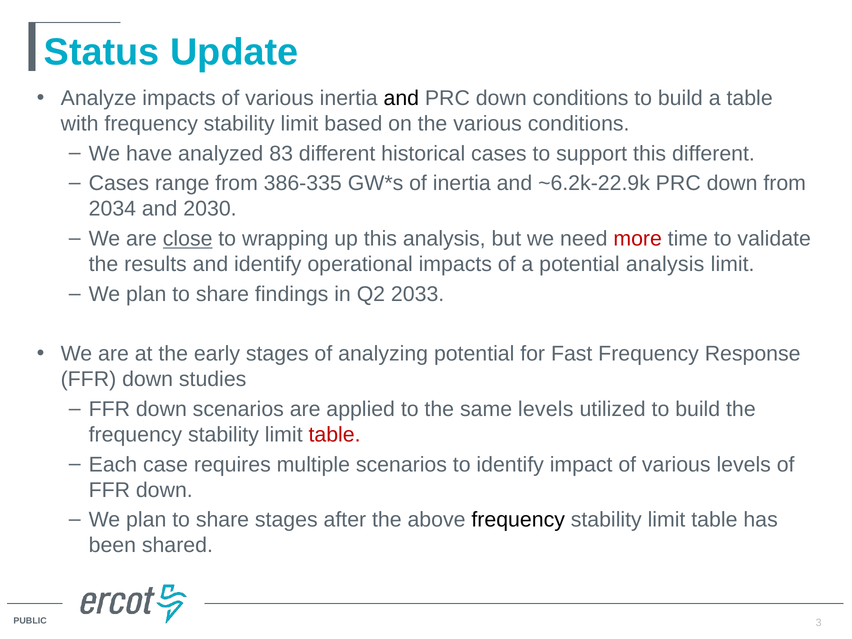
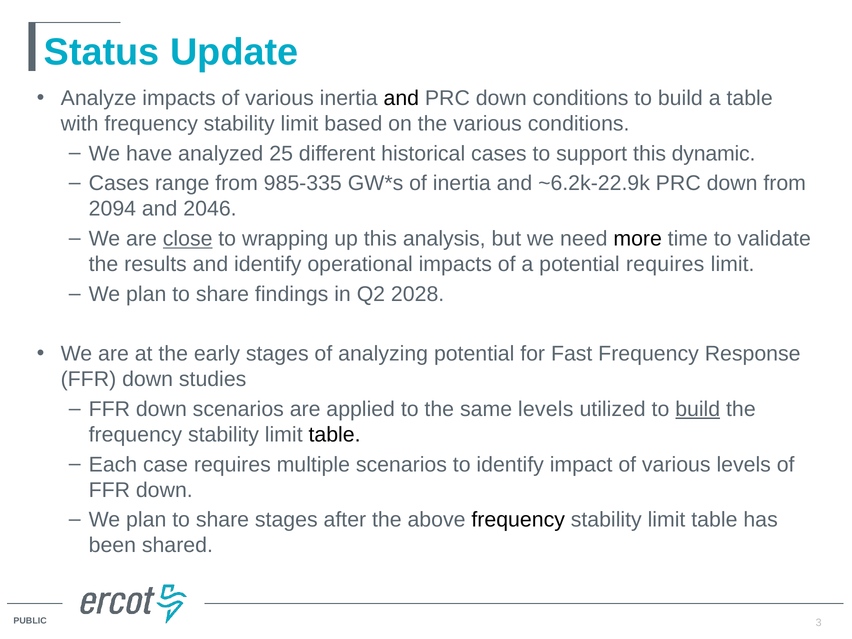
83: 83 -> 25
this different: different -> dynamic
386-335: 386-335 -> 985-335
2034: 2034 -> 2094
2030: 2030 -> 2046
more colour: red -> black
potential analysis: analysis -> requires
2033: 2033 -> 2028
build at (698, 409) underline: none -> present
table at (335, 435) colour: red -> black
